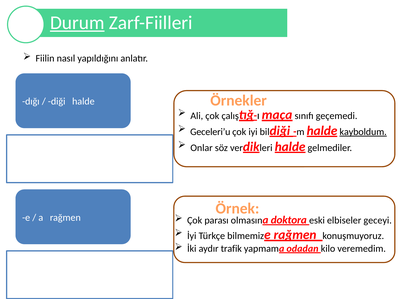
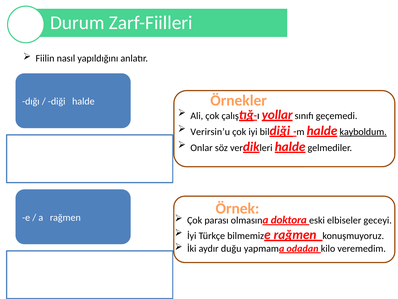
Durum underline: present -> none
maça: maça -> yollar
Geceleri’u: Geceleri’u -> Verirsin’u
trafik: trafik -> duğu
